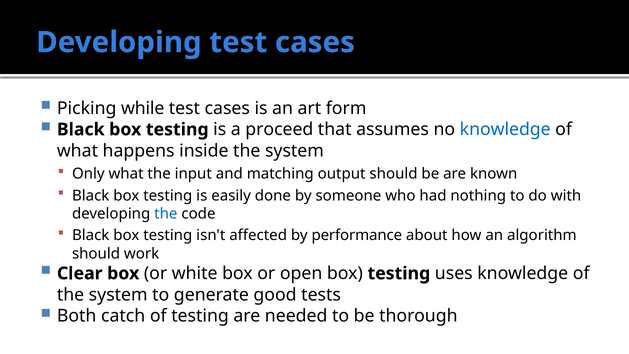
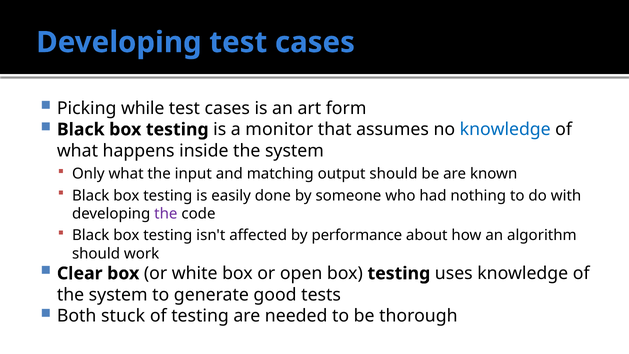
proceed: proceed -> monitor
the at (166, 214) colour: blue -> purple
catch: catch -> stuck
